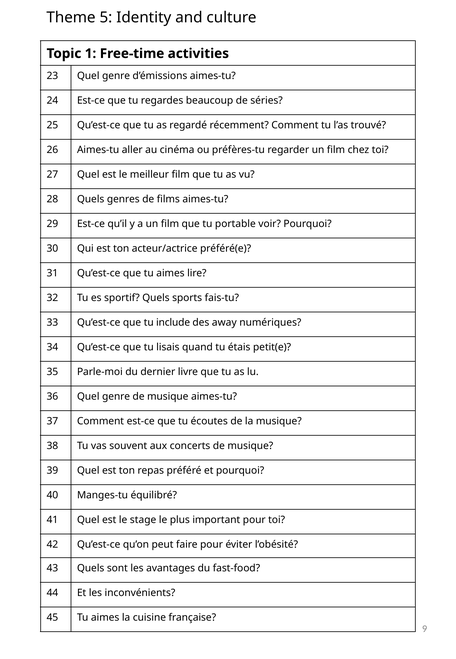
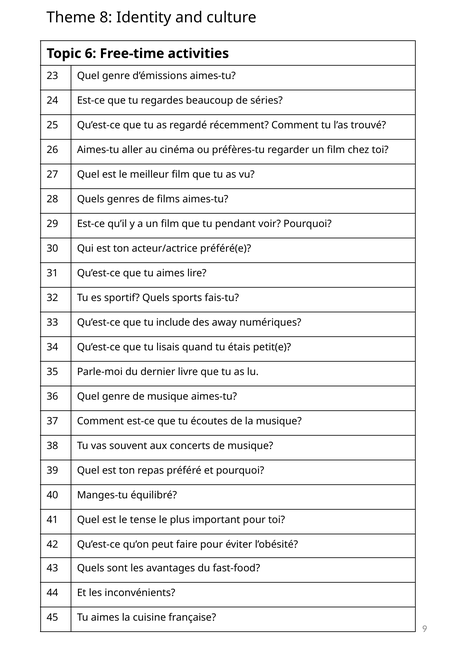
5: 5 -> 8
1: 1 -> 6
portable: portable -> pendant
stage: stage -> tense
